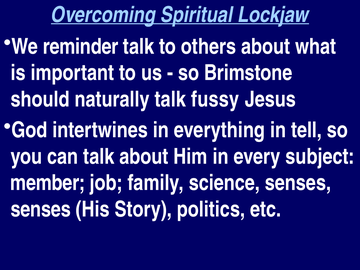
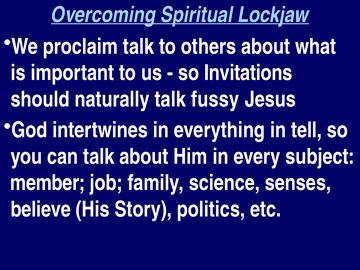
reminder: reminder -> proclaim
Brimstone: Brimstone -> Invitations
senses at (41, 209): senses -> believe
